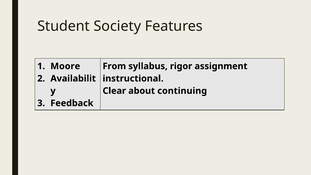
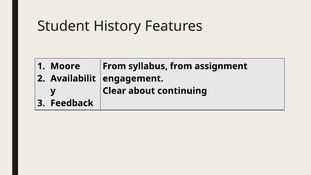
Society: Society -> History
syllabus rigor: rigor -> from
instructional: instructional -> engagement
